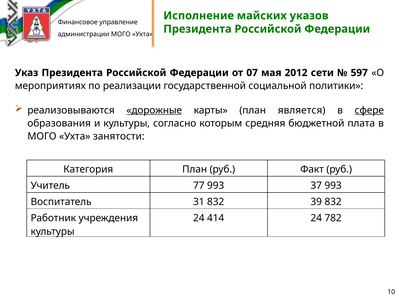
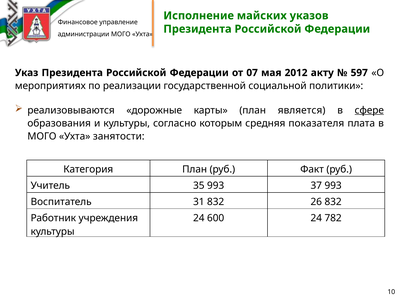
сети: сети -> акту
дорожные underline: present -> none
бюджетной: бюджетной -> показателя
77: 77 -> 35
39: 39 -> 26
414: 414 -> 600
